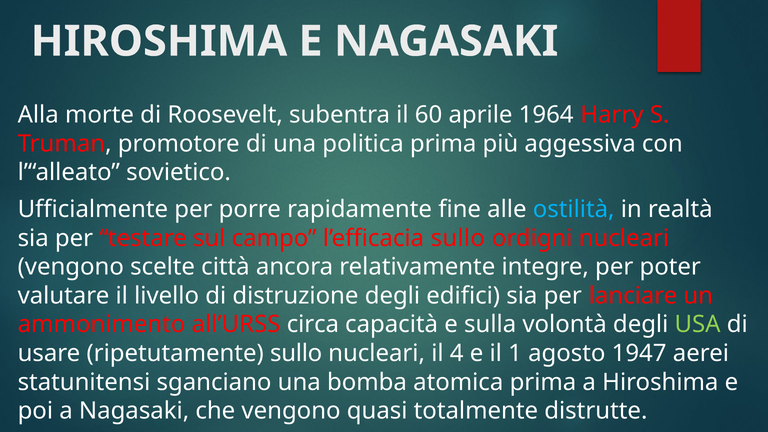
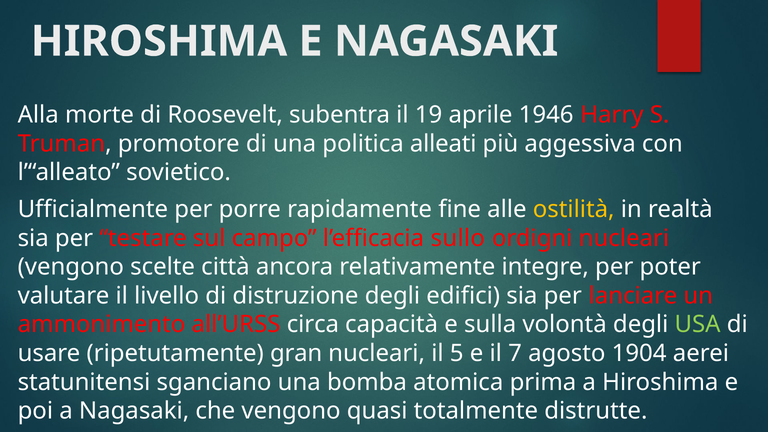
60: 60 -> 19
1964: 1964 -> 1946
politica prima: prima -> alleati
ostilità colour: light blue -> yellow
ripetutamente sullo: sullo -> gran
4: 4 -> 5
1: 1 -> 7
1947: 1947 -> 1904
